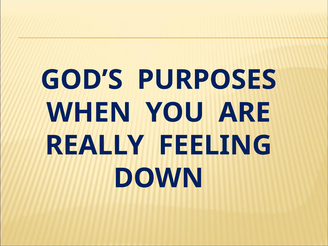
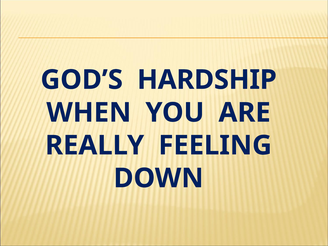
PURPOSES: PURPOSES -> HARDSHIP
